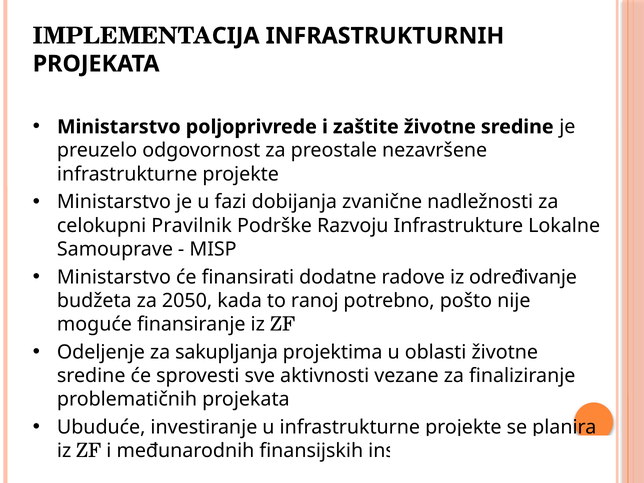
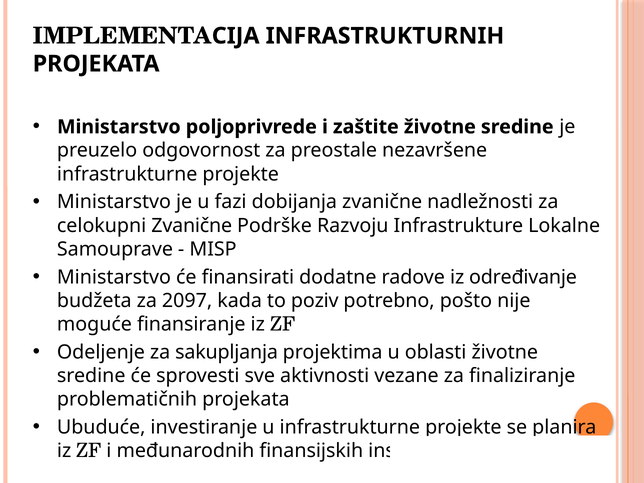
celokupni Pravilnik: Pravilnik -> Zvanične
2050: 2050 -> 2097
ranoj: ranoj -> poziv
